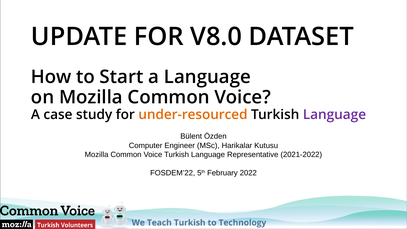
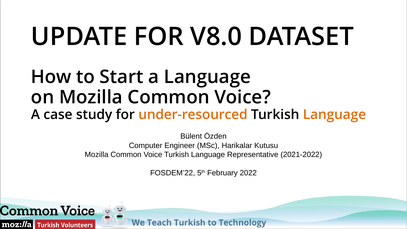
Language at (334, 115) colour: purple -> orange
